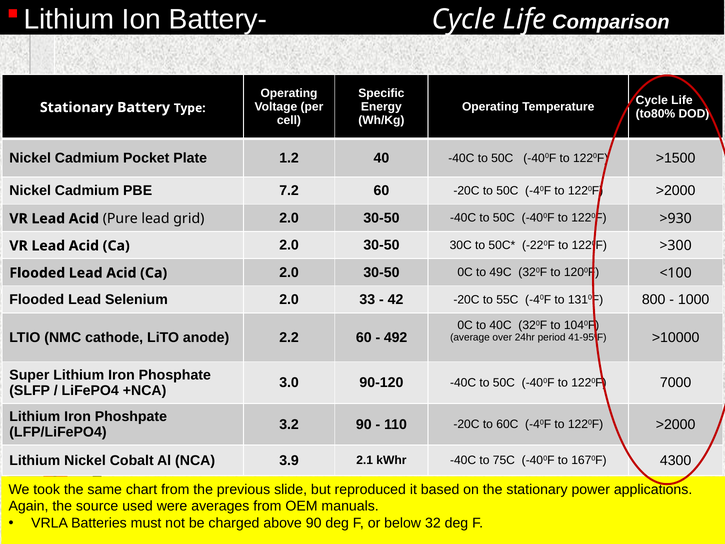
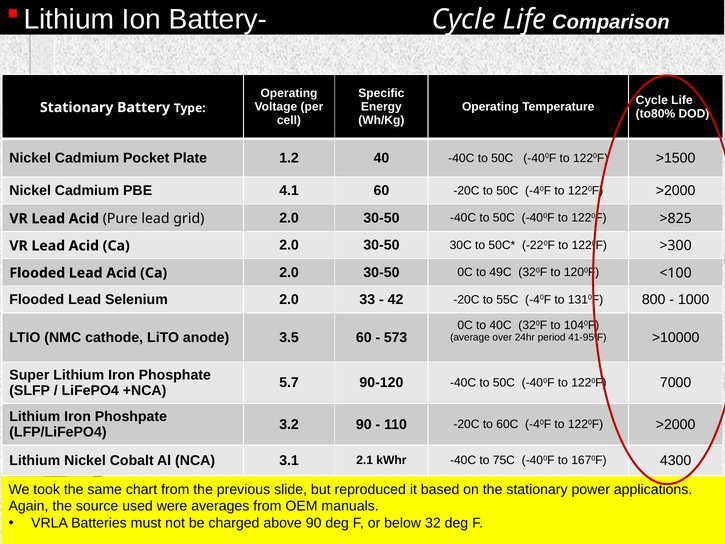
7.2: 7.2 -> 4.1
>930: >930 -> >825
2.2: 2.2 -> 3.5
492: 492 -> 573
3.0: 3.0 -> 5.7
3.9: 3.9 -> 3.1
